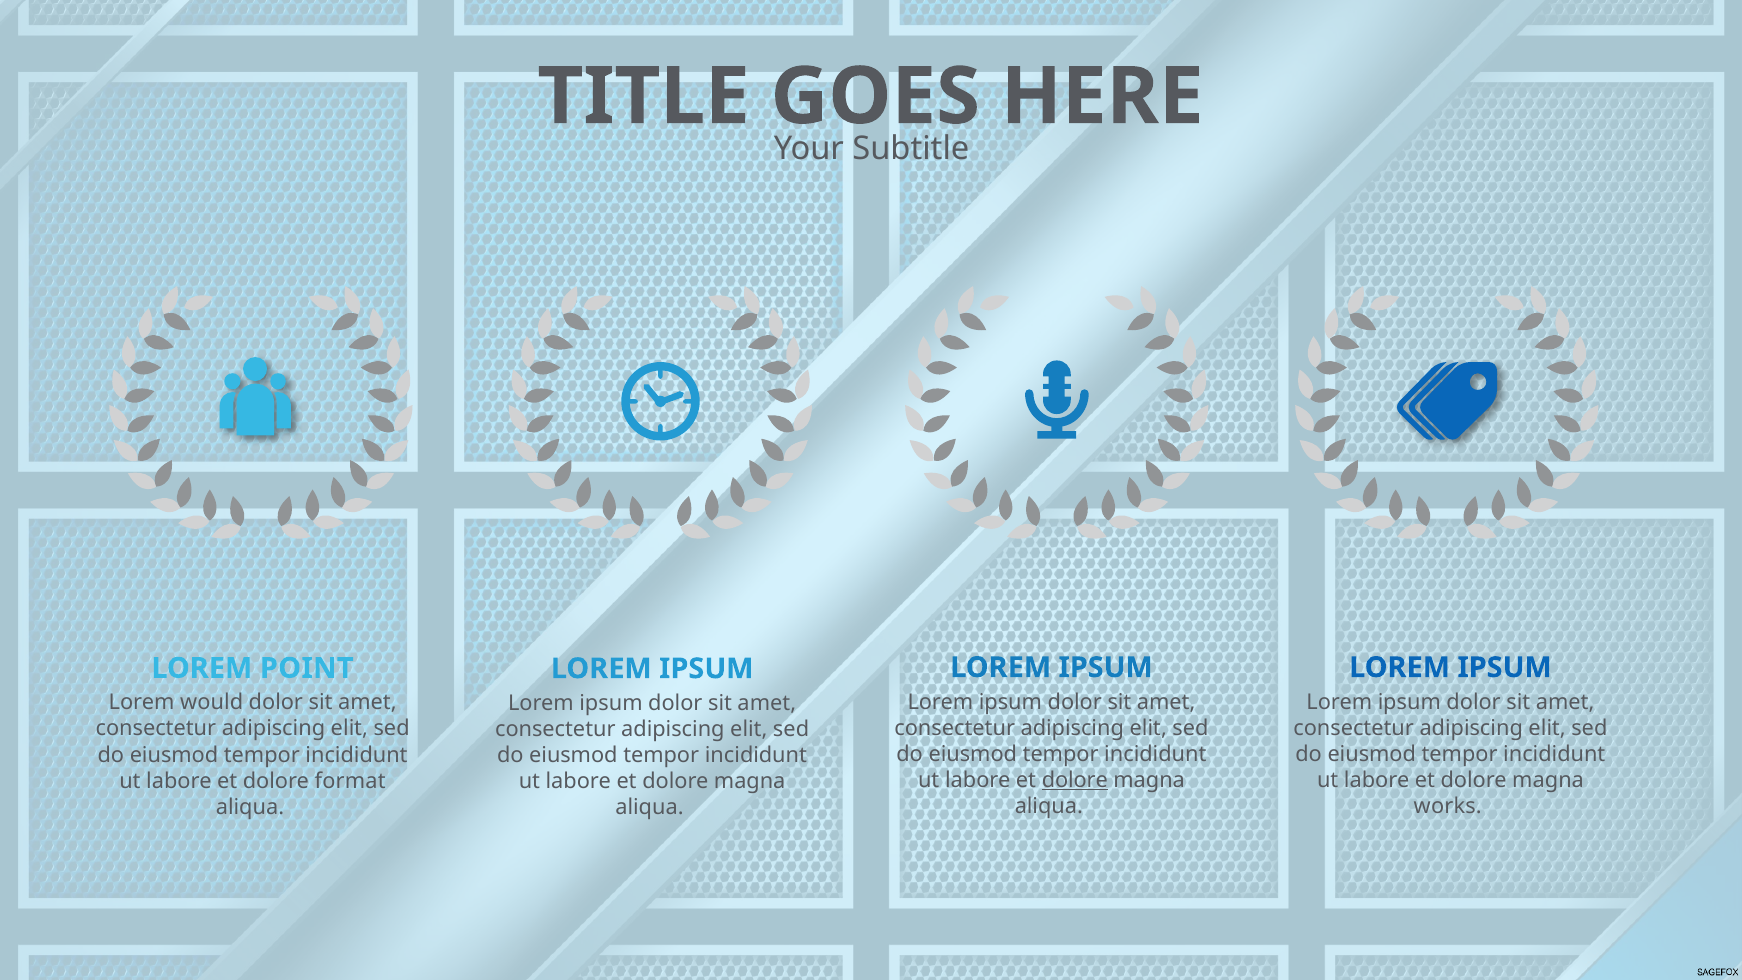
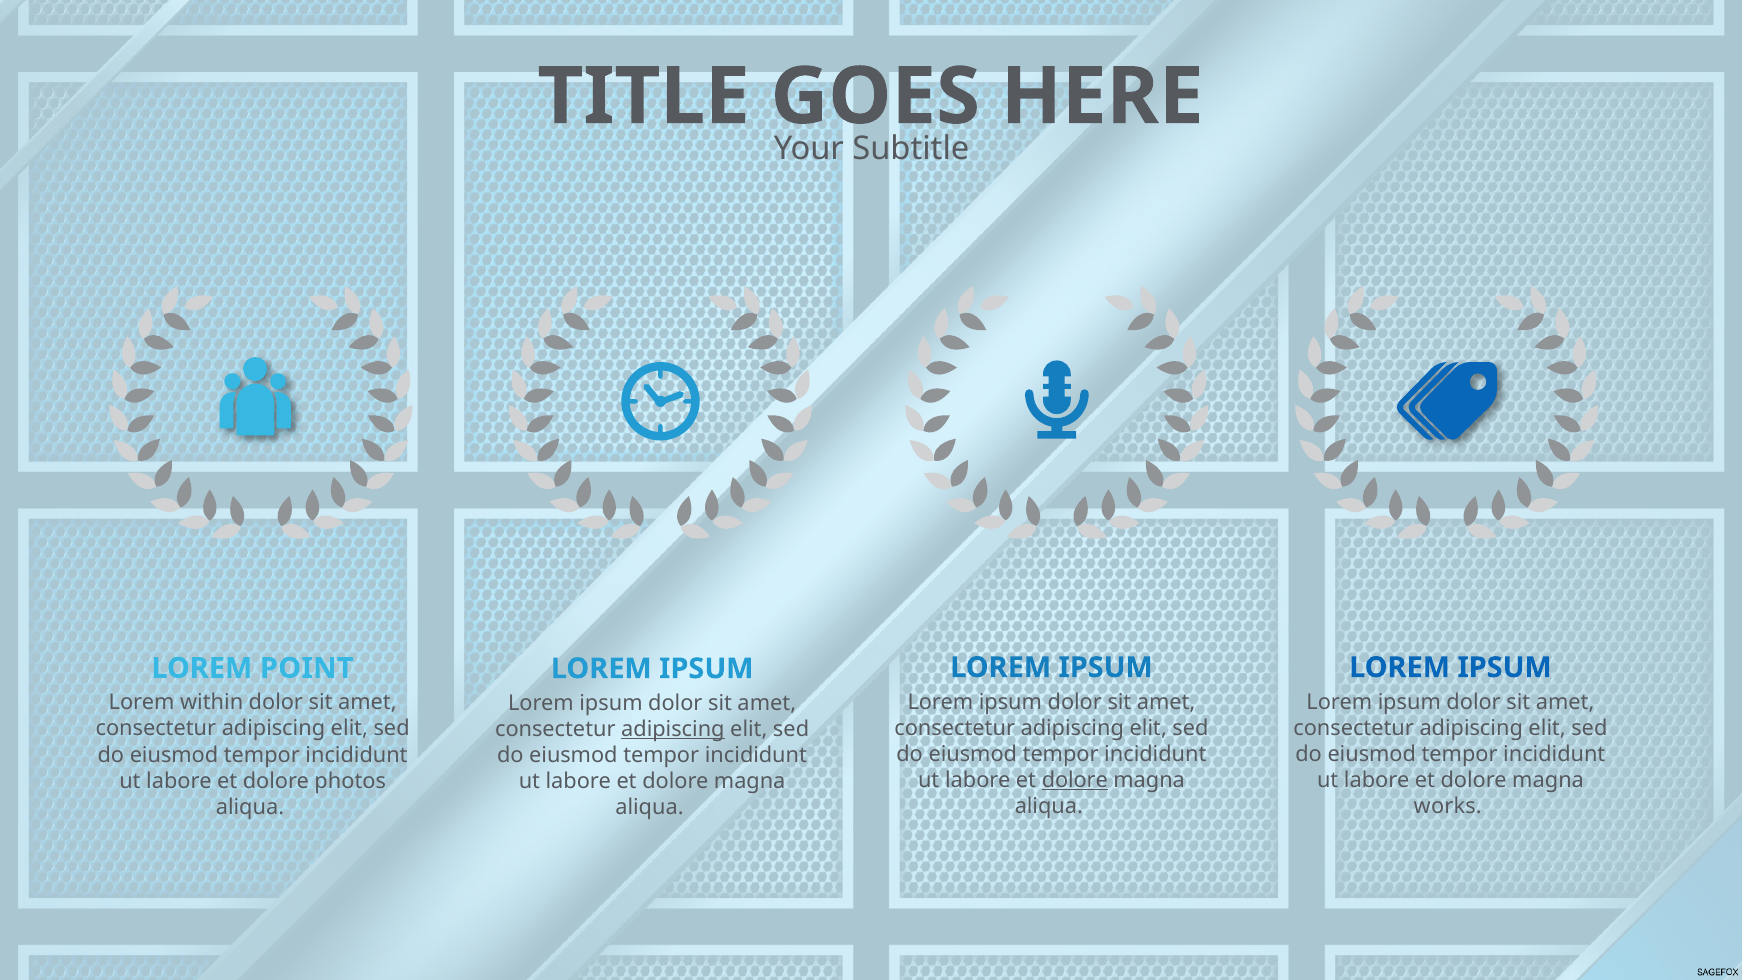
would: would -> within
adipiscing at (673, 729) underline: none -> present
format: format -> photos
